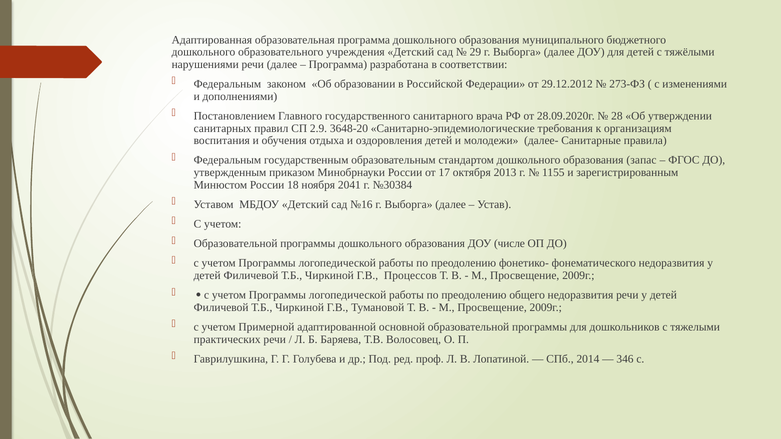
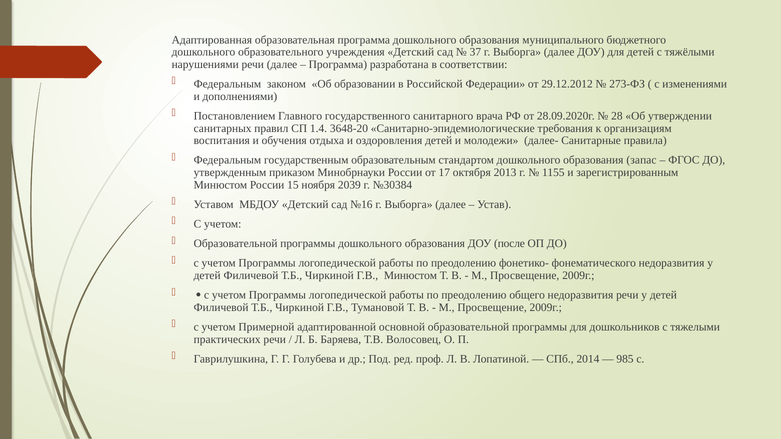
29: 29 -> 37
2.9: 2.9 -> 1.4
18: 18 -> 15
2041: 2041 -> 2039
числе: числе -> после
Г.В Процессов: Процессов -> Минюстом
346: 346 -> 985
